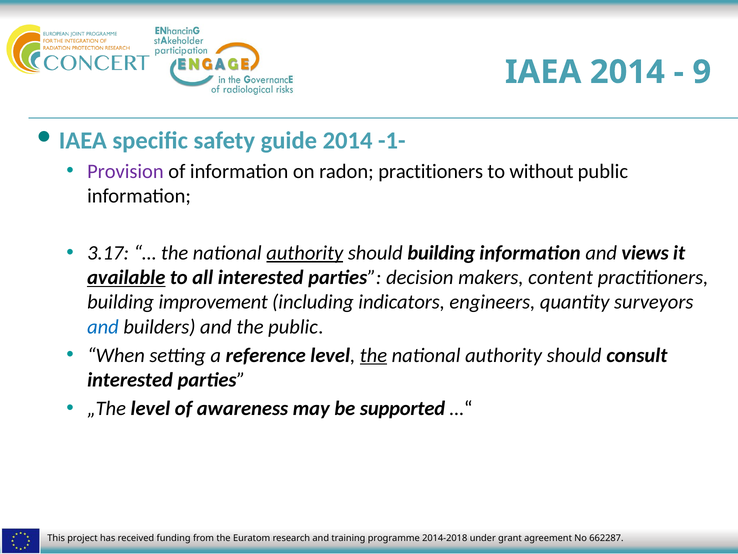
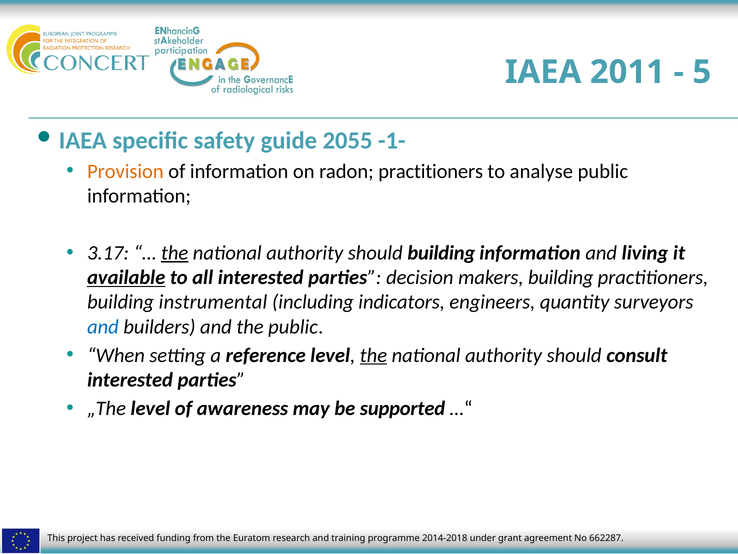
IAEA 2014: 2014 -> 2011
9: 9 -> 5
guide 2014: 2014 -> 2055
Provision colour: purple -> orange
without: without -> analyse
the at (175, 253) underline: none -> present
authority at (305, 253) underline: present -> none
views: views -> living
makers content: content -> building
improvement: improvement -> instrumental
